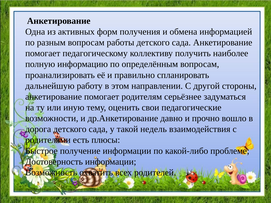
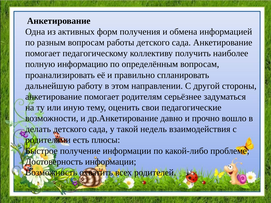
дорога: дорога -> делать
